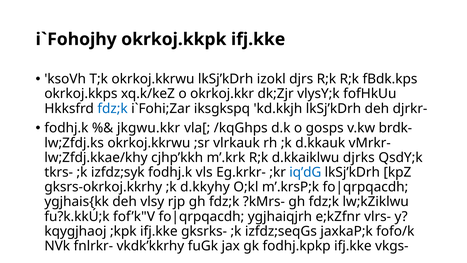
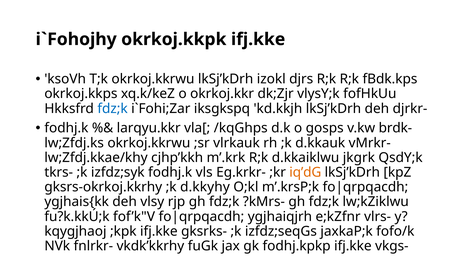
jkgwu.kkr: jkgwu.kkr -> larqyu.kkr
djrks: djrks -> jkgrk
iq’dG colour: blue -> orange
